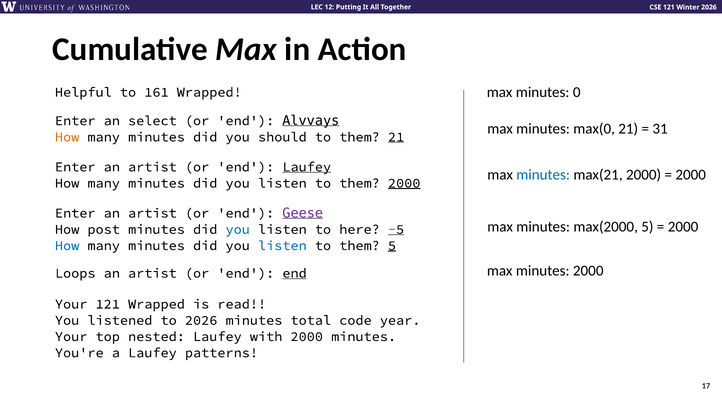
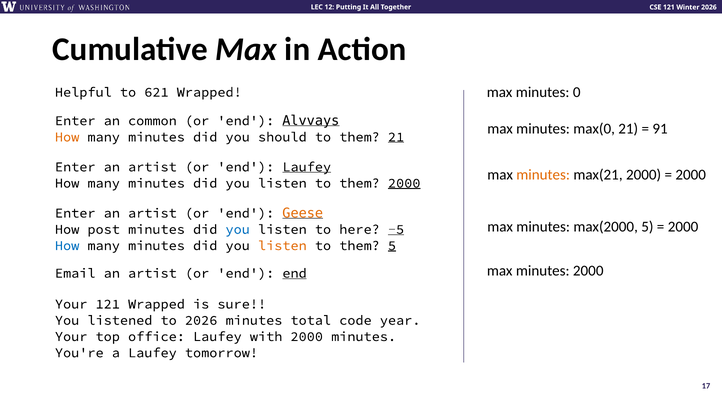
161: 161 -> 621
select: select -> common
31: 31 -> 91
minutes at (543, 175) colour: blue -> orange
Geese colour: purple -> orange
listen at (282, 246) colour: blue -> orange
Loops: Loops -> Email
read: read -> sure
nested: nested -> office
patterns: patterns -> tomorrow
